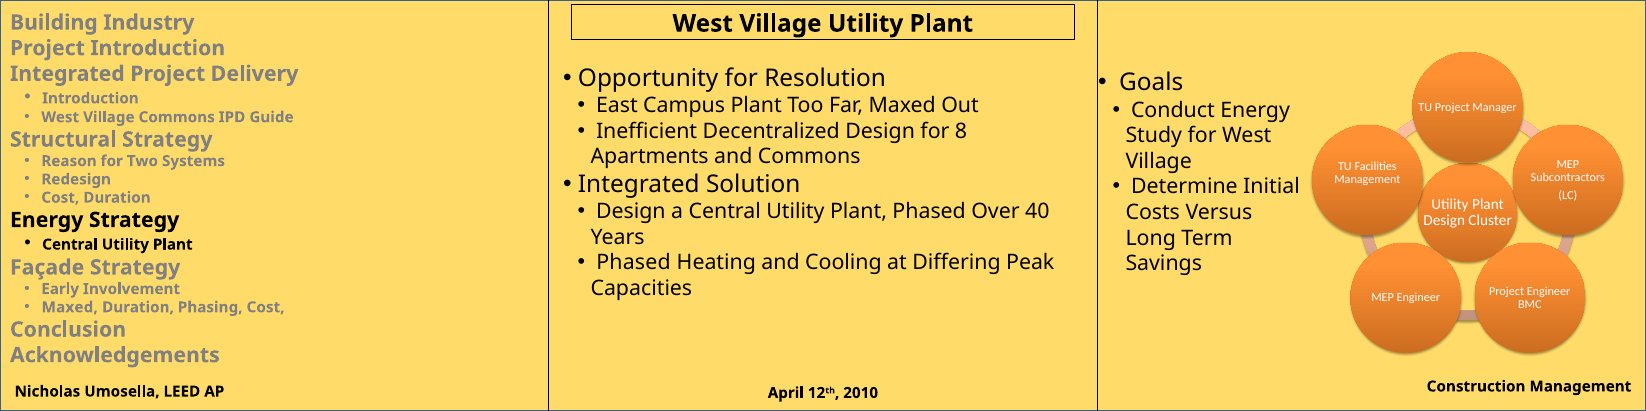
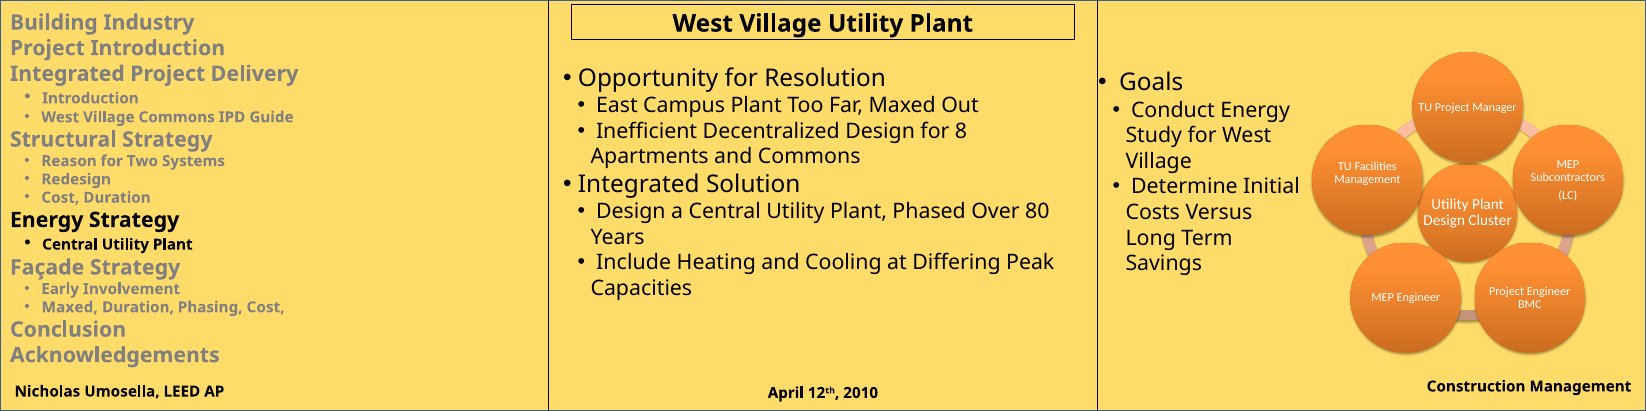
40: 40 -> 80
Phased at (634, 263): Phased -> Include
